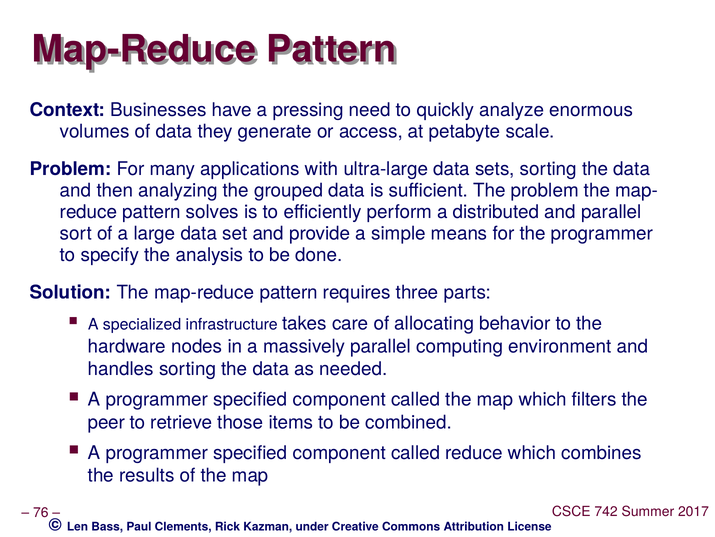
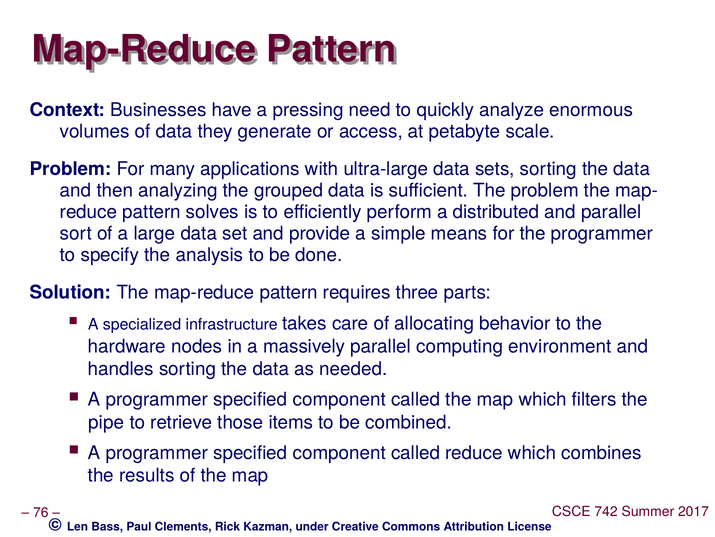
peer: peer -> pipe
